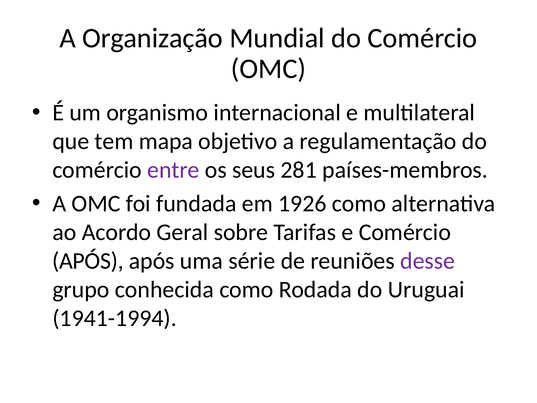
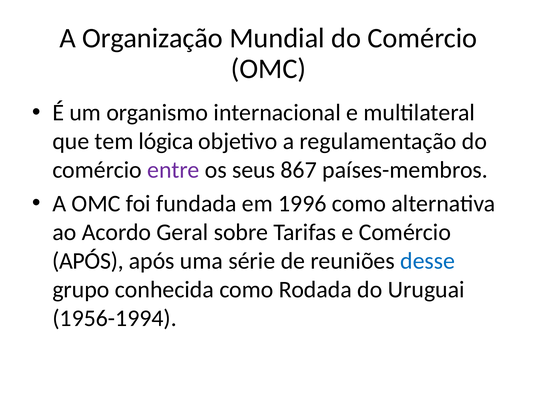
mapa: mapa -> lógica
281: 281 -> 867
1926: 1926 -> 1996
desse colour: purple -> blue
1941-1994: 1941-1994 -> 1956-1994
